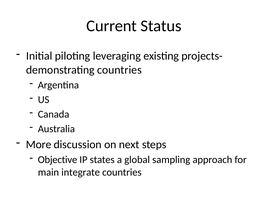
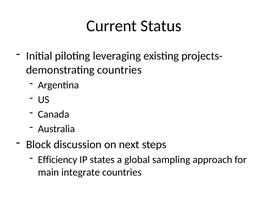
More: More -> Block
Objective: Objective -> Efficiency
